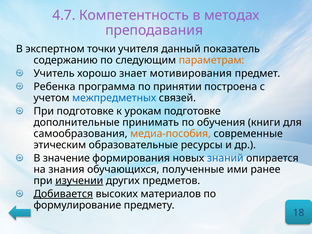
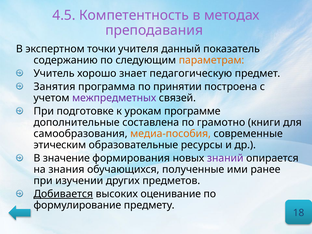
4.7: 4.7 -> 4.5
мотивирования: мотивирования -> педагогическую
Ребенка: Ребенка -> Занятия
межпредметных colour: blue -> purple
урокам подготовке: подготовке -> программе
принимать: принимать -> составлена
обучения: обучения -> грамотно
знаний colour: blue -> purple
изучении underline: present -> none
материалов: материалов -> оценивание
